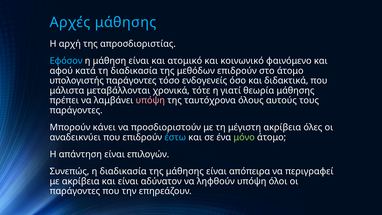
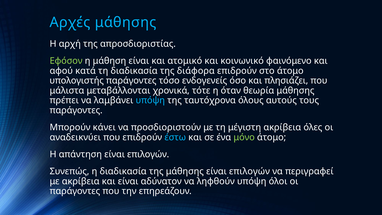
Εφόσον colour: light blue -> light green
μεθόδων: μεθόδων -> διάφορα
διδακτικά: διδακτικά -> πλησιάζει
γιατί: γιατί -> όταν
υπόψη at (150, 100) colour: pink -> light blue
μάθησης είναι απόπειρα: απόπειρα -> επιλογών
